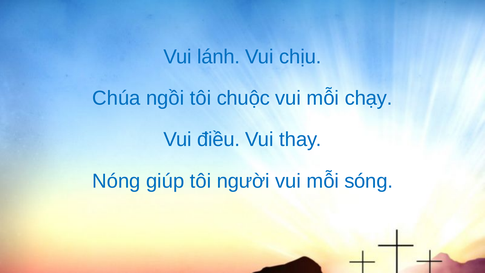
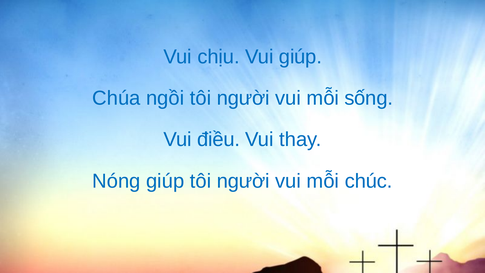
lánh: lánh -> chịu
Vui chịu: chịu -> giúp
chuộc at (243, 98): chuộc -> người
chạy: chạy -> sống
sóng: sóng -> chúc
